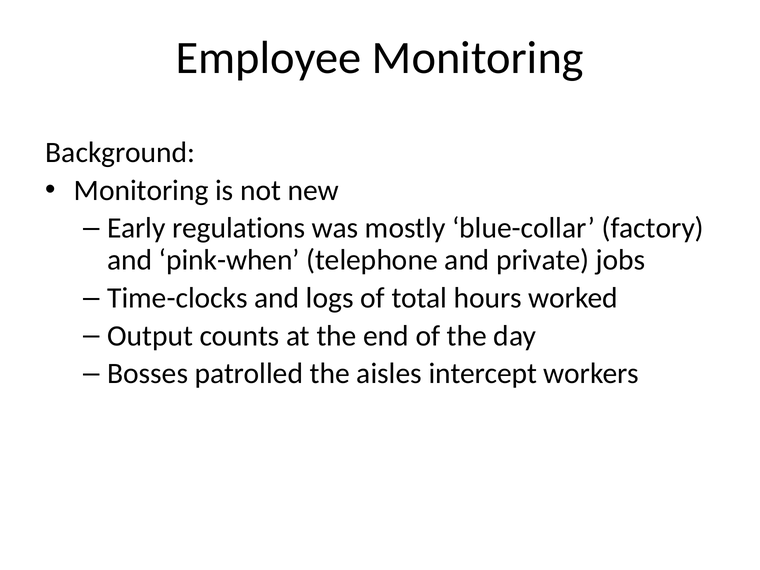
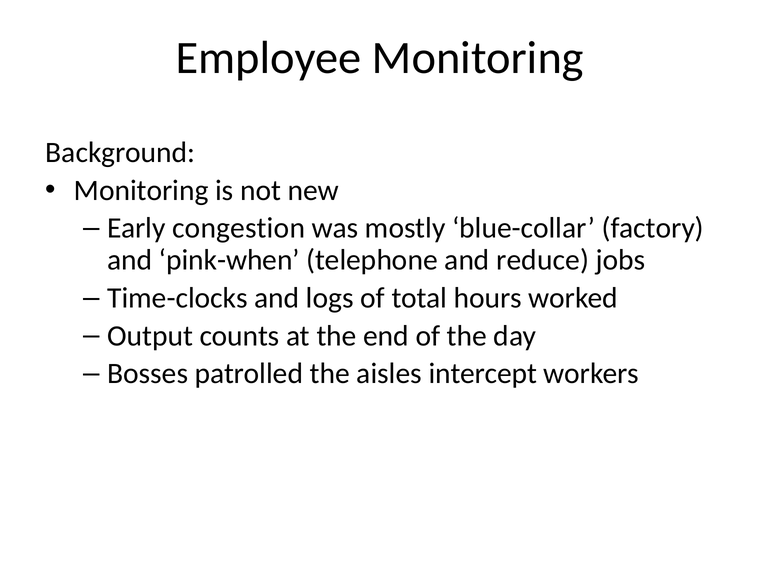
regulations: regulations -> congestion
private: private -> reduce
